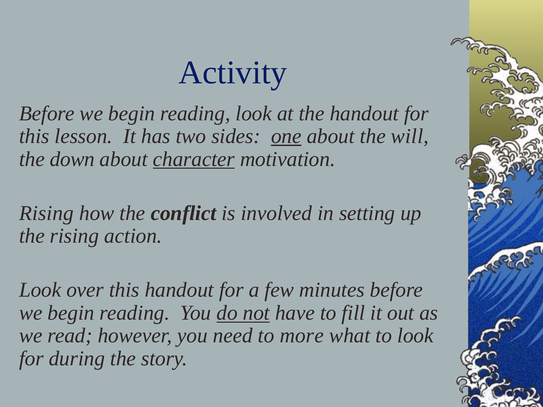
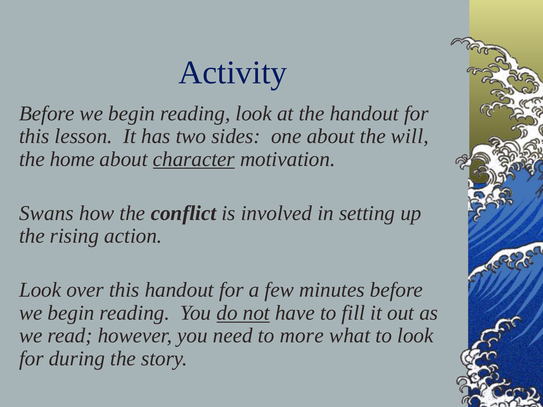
one underline: present -> none
down: down -> home
Rising at (46, 213): Rising -> Swans
